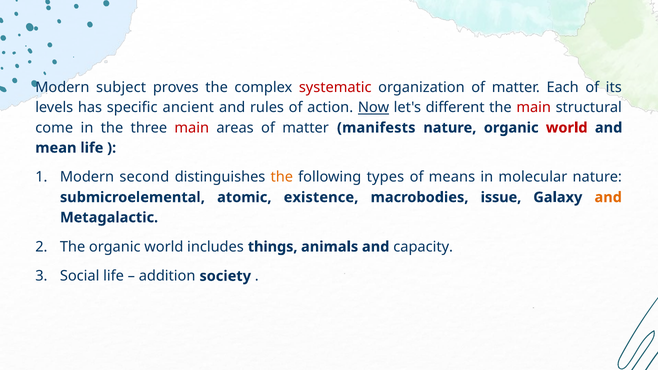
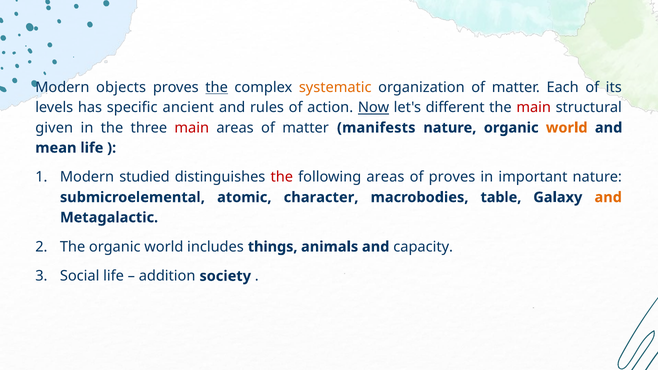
subject: subject -> objects
the at (217, 87) underline: none -> present
systematic colour: red -> orange
come: come -> given
world at (567, 128) colour: red -> orange
second: second -> studied
the at (282, 177) colour: orange -> red
following types: types -> areas
of means: means -> proves
molecular: molecular -> important
existence: existence -> character
issue: issue -> table
